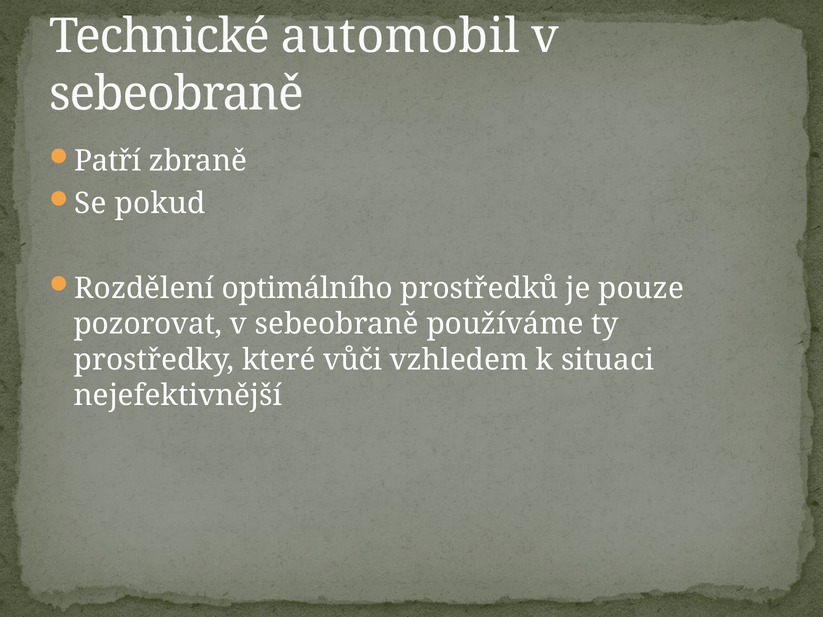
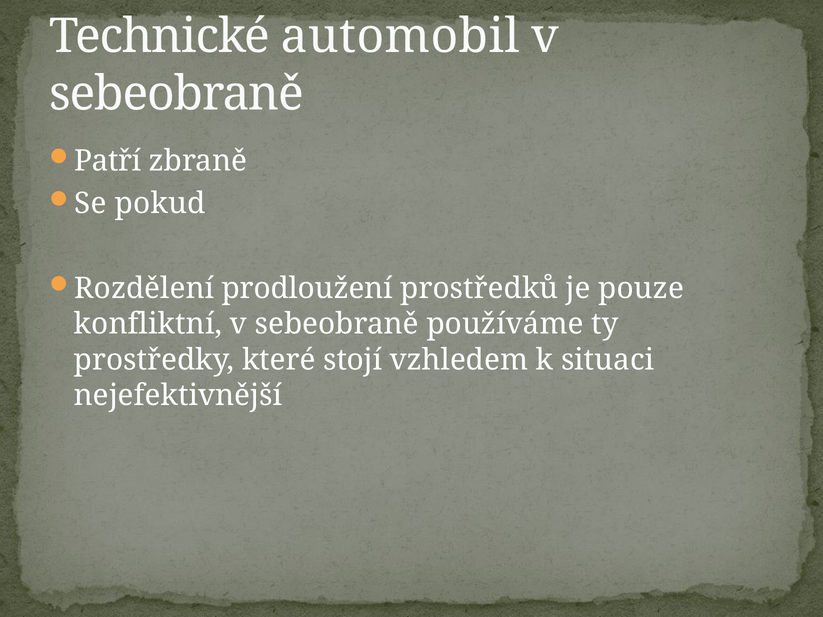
optimálního: optimálního -> prodloužení
pozorovat: pozorovat -> konfliktní
vůči: vůči -> stojí
